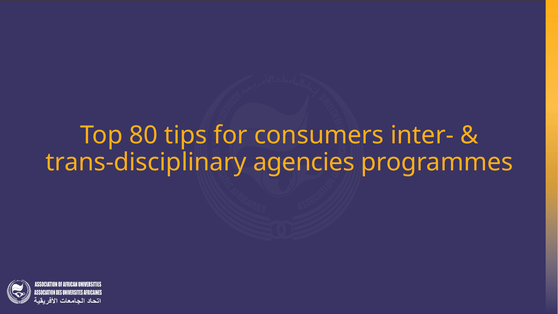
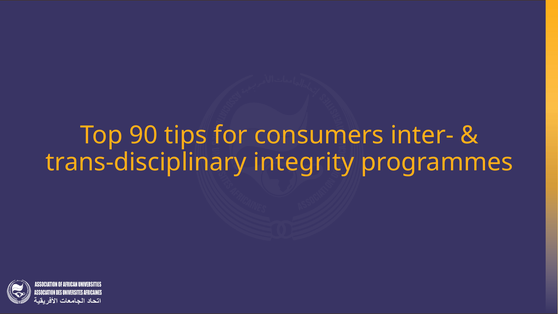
80: 80 -> 90
agencies: agencies -> integrity
